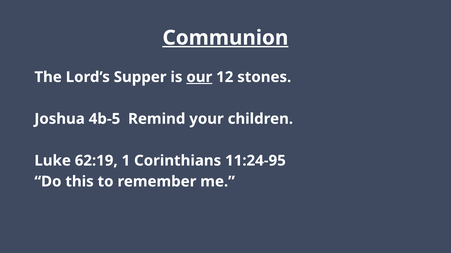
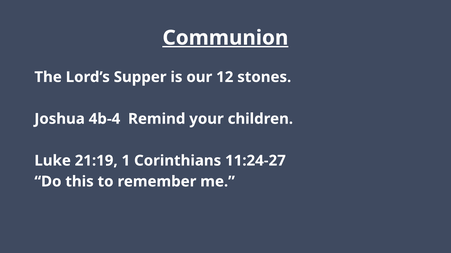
our underline: present -> none
4b-5: 4b-5 -> 4b-4
62:19: 62:19 -> 21:19
11:24-95: 11:24-95 -> 11:24-27
